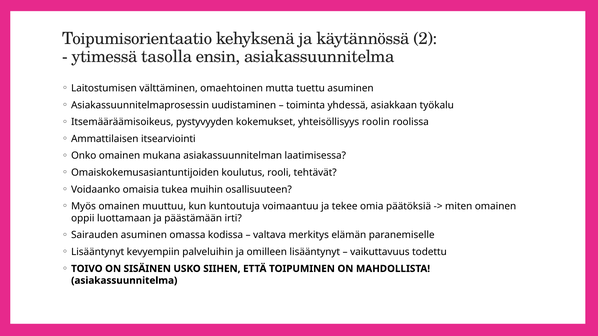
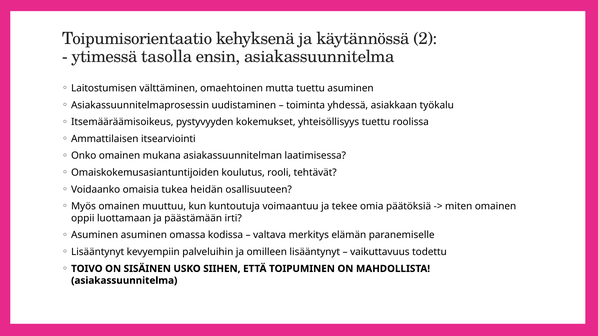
yhteisöllisyys roolin: roolin -> tuettu
muihin: muihin -> heidän
Sairauden at (95, 235): Sairauden -> Asuminen
